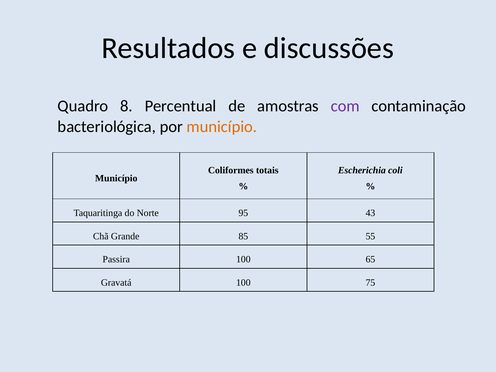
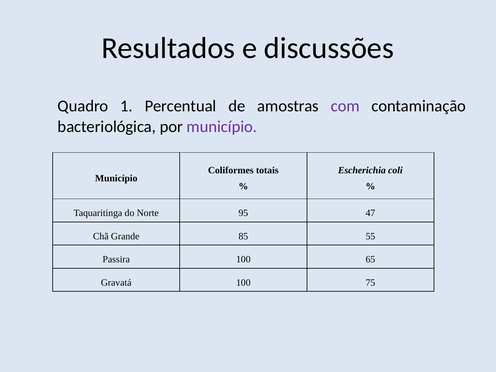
8: 8 -> 1
município at (222, 127) colour: orange -> purple
43: 43 -> 47
